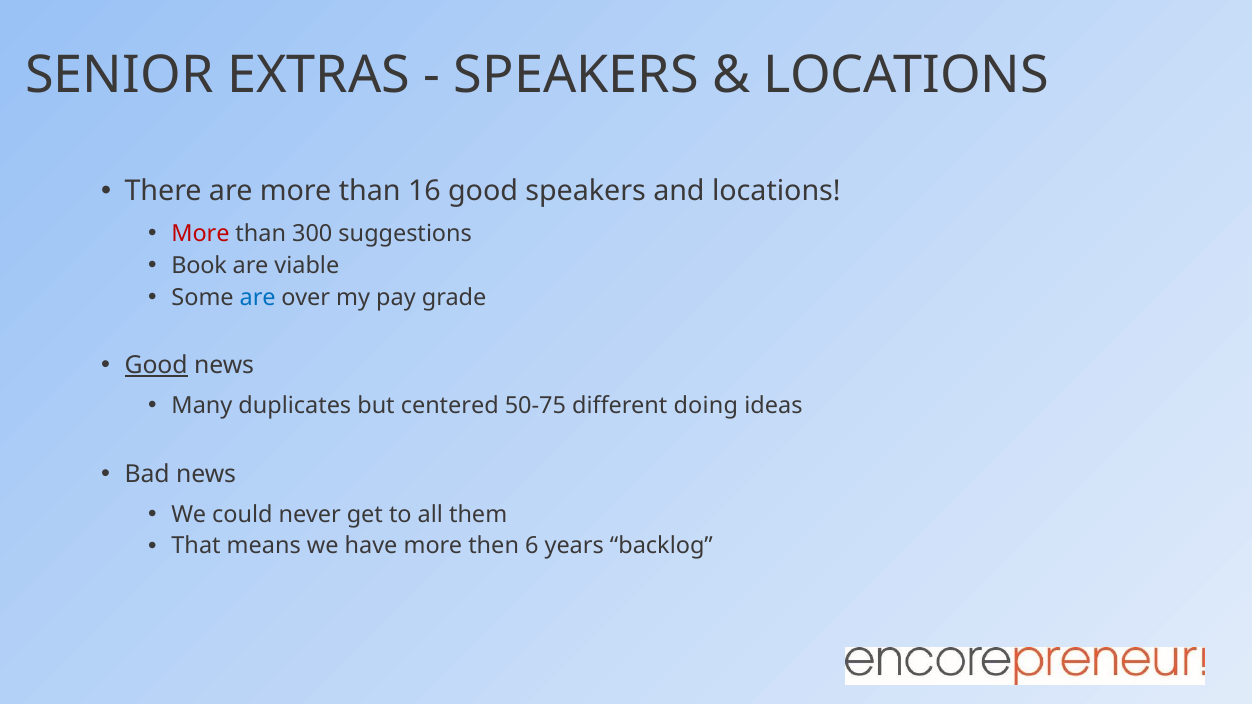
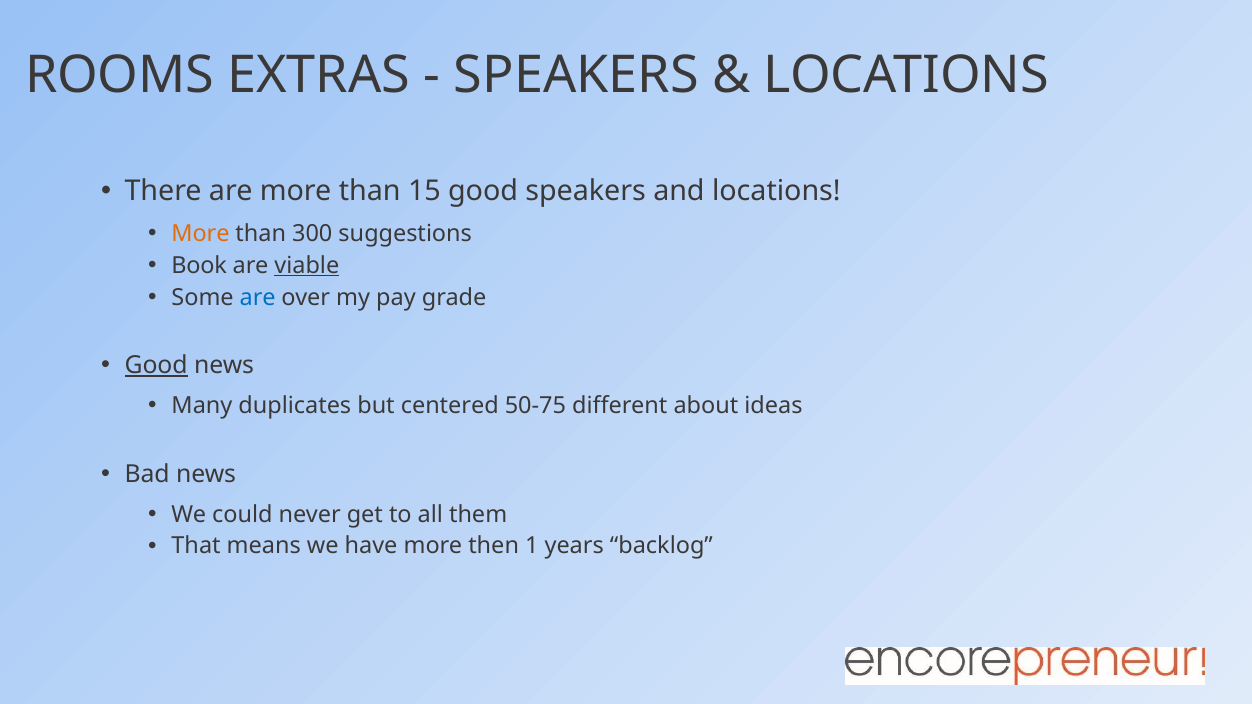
SENIOR: SENIOR -> ROOMS
16: 16 -> 15
More at (200, 234) colour: red -> orange
viable underline: none -> present
doing: doing -> about
6: 6 -> 1
